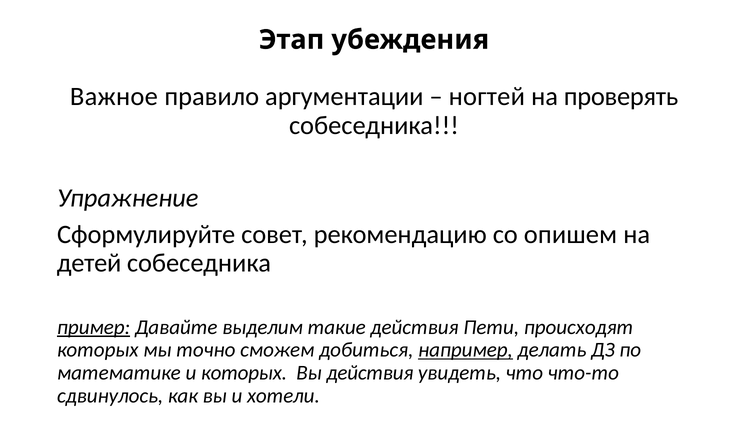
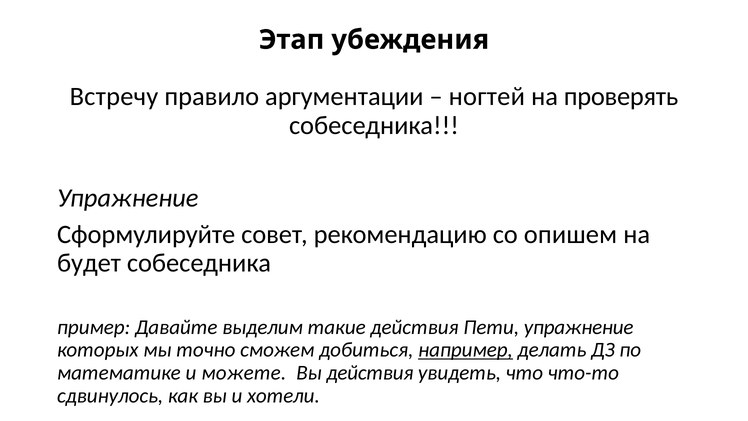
Важное: Важное -> Встречу
детей: детей -> будет
пример underline: present -> none
Пети происходят: происходят -> упражнение
и которых: которых -> можете
